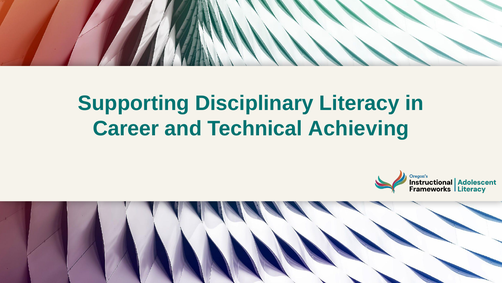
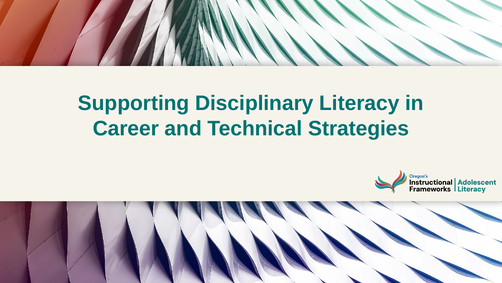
Achieving: Achieving -> Strategies
